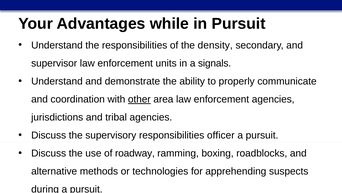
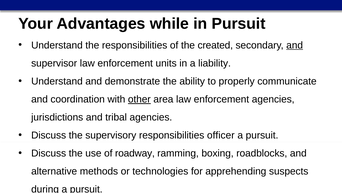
density: density -> created
and at (295, 45) underline: none -> present
signals: signals -> liability
